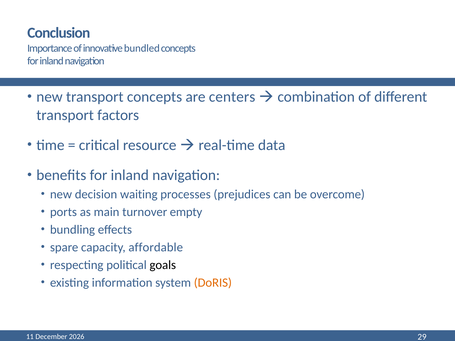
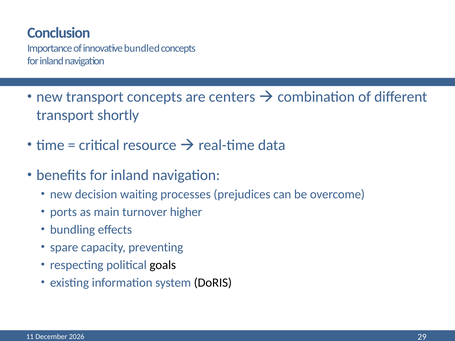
factors: factors -> shortly
empty: empty -> higher
affordable: affordable -> preventing
DoRIS colour: orange -> black
